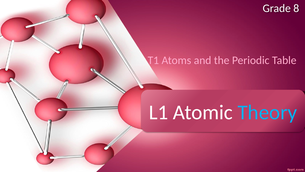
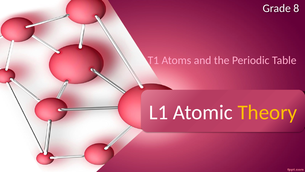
Theory colour: light blue -> yellow
